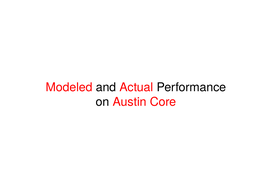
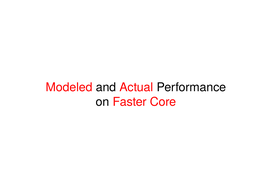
Austin: Austin -> Faster
